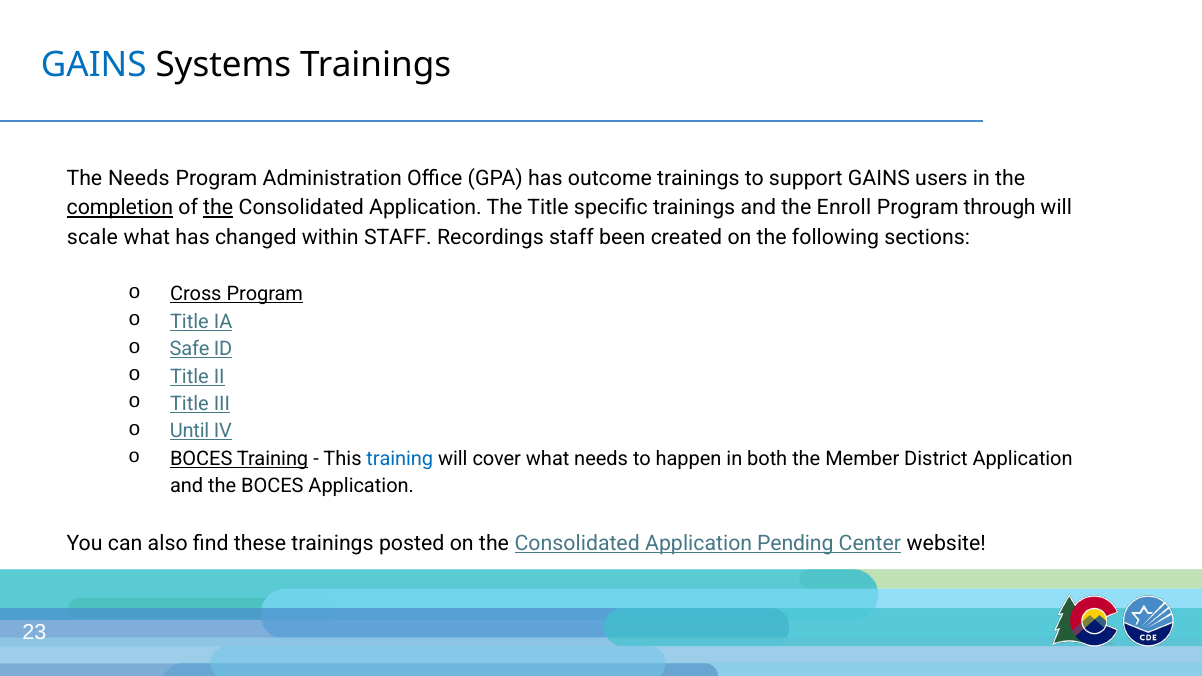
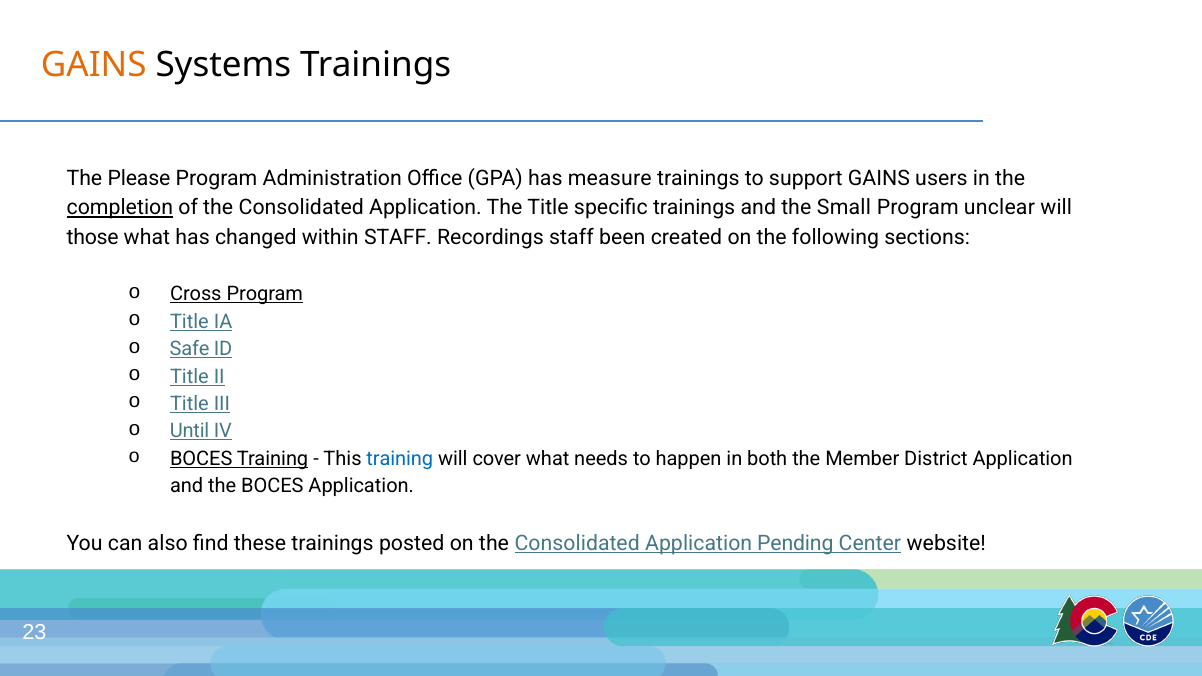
GAINS at (94, 65) colour: blue -> orange
The Needs: Needs -> Please
outcome: outcome -> measure
the at (218, 208) underline: present -> none
Enroll: Enroll -> Small
through: through -> unclear
scale: scale -> those
